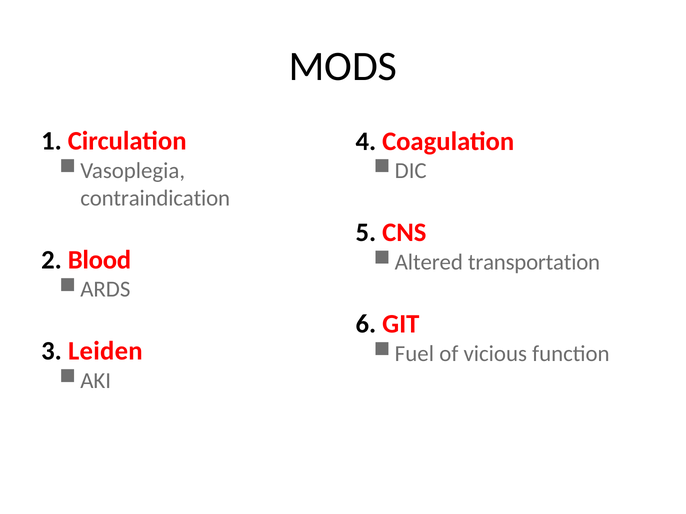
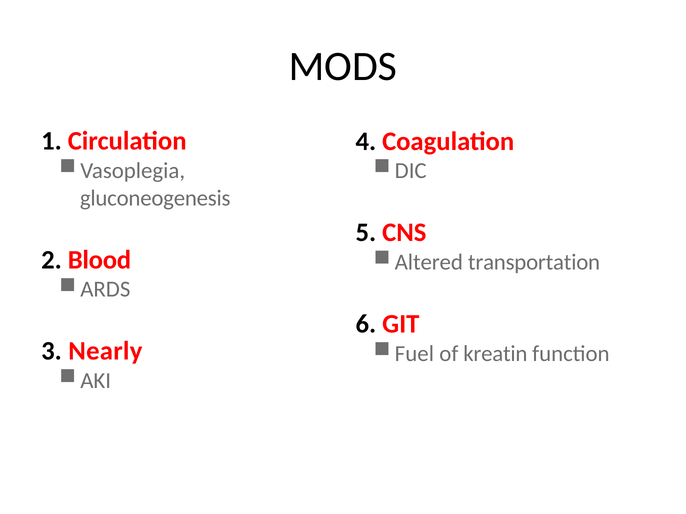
contraindication: contraindication -> gluconeogenesis
Leiden: Leiden -> Nearly
vicious: vicious -> kreatin
